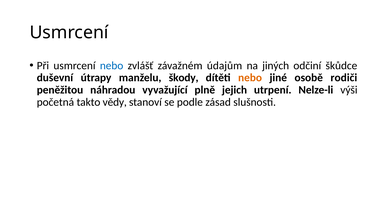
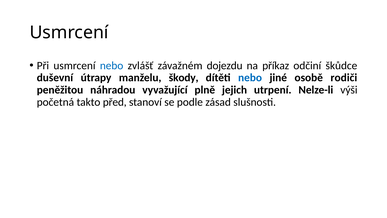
údajům: údajům -> dojezdu
jiných: jiných -> příkaz
nebo at (250, 78) colour: orange -> blue
vědy: vědy -> před
